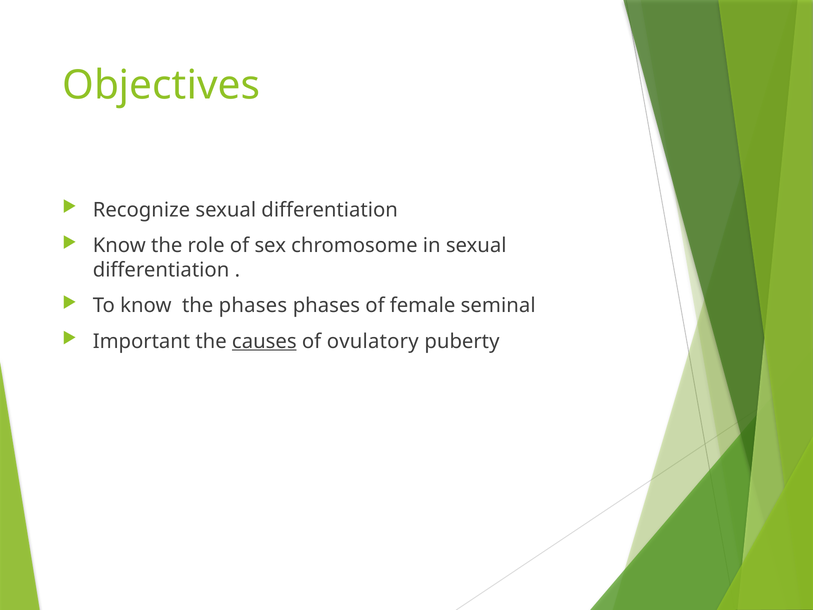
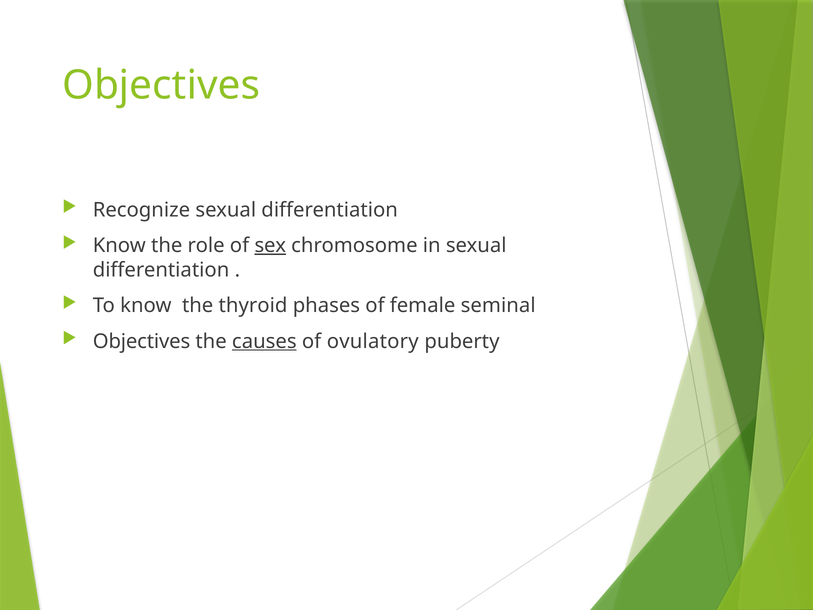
sex underline: none -> present
the phases: phases -> thyroid
Important at (141, 341): Important -> Objectives
